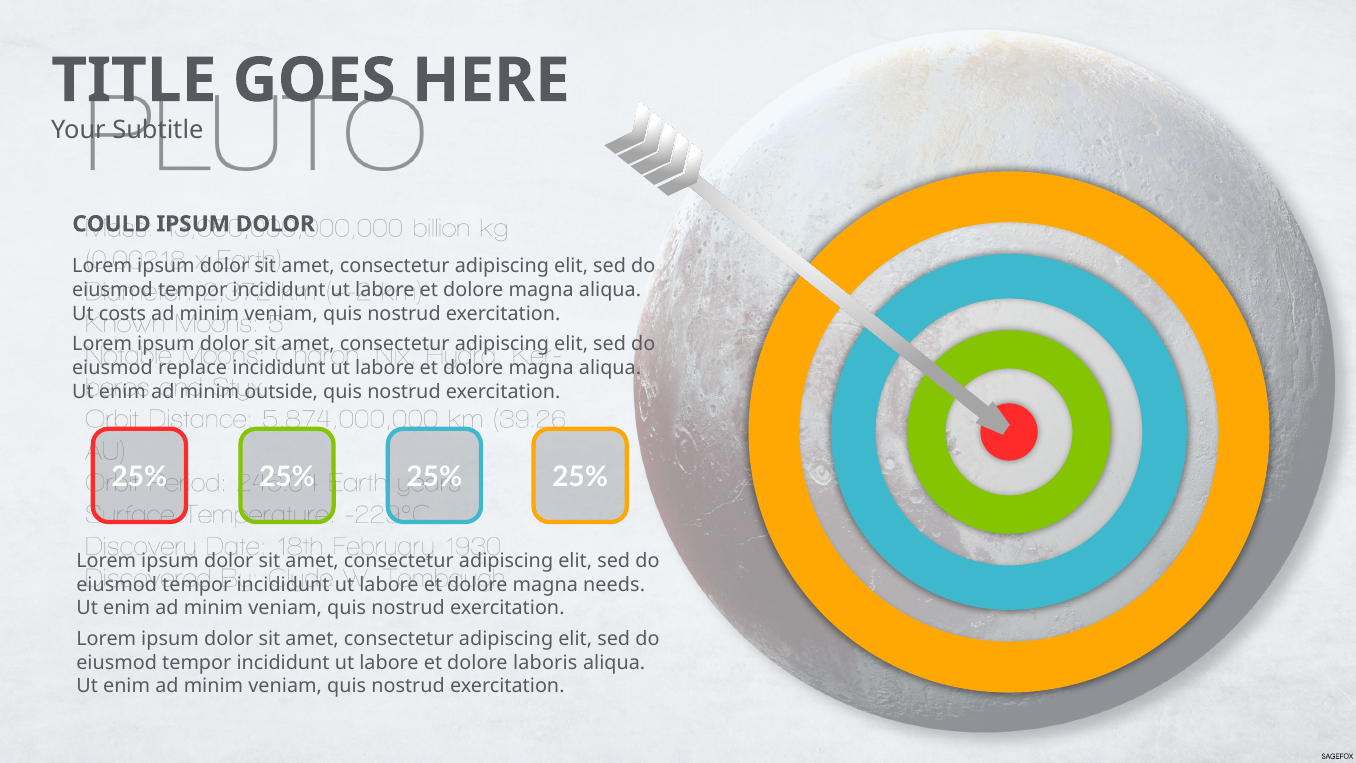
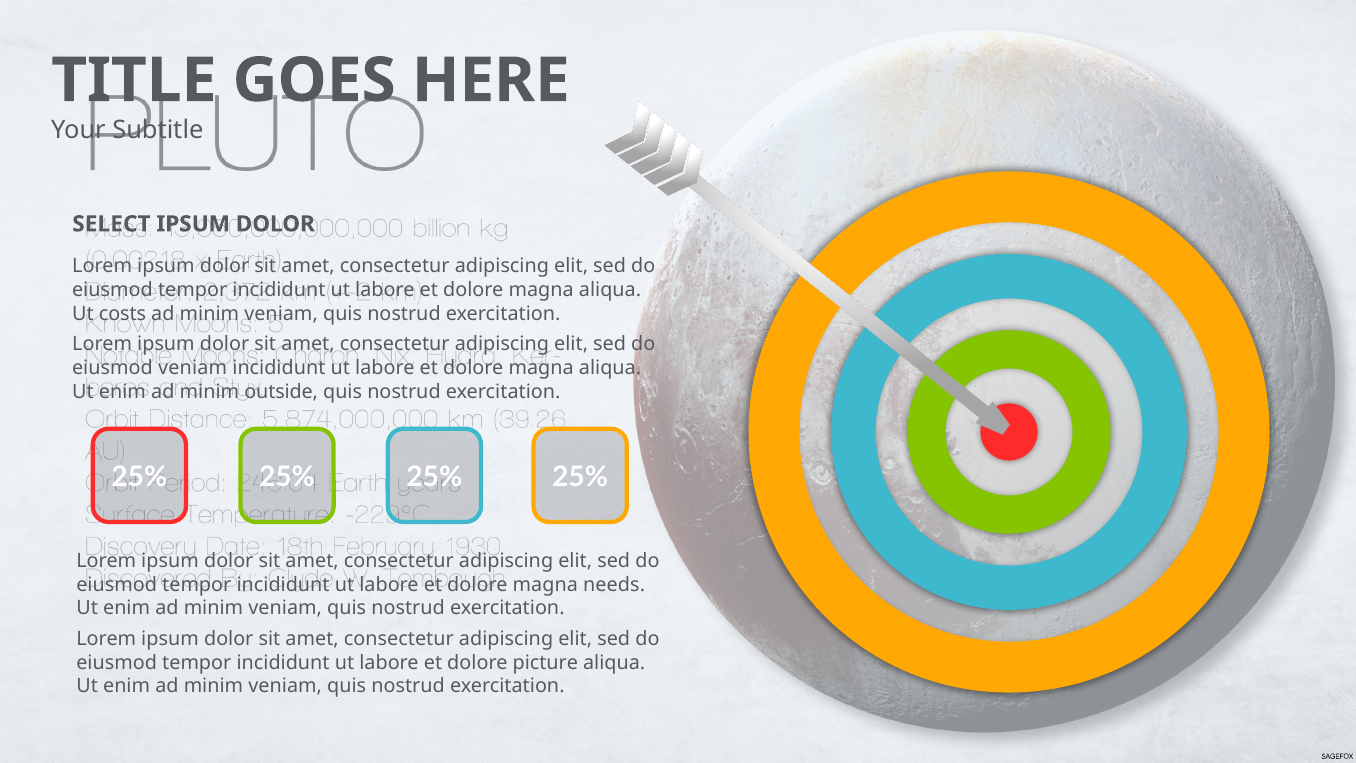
COULD: COULD -> SELECT
eiusmod replace: replace -> veniam
laboris: laboris -> picture
